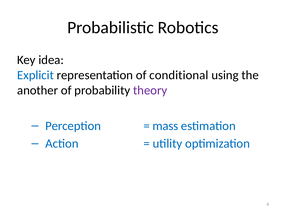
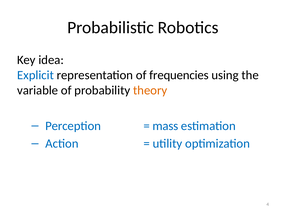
conditional: conditional -> frequencies
another: another -> variable
theory colour: purple -> orange
